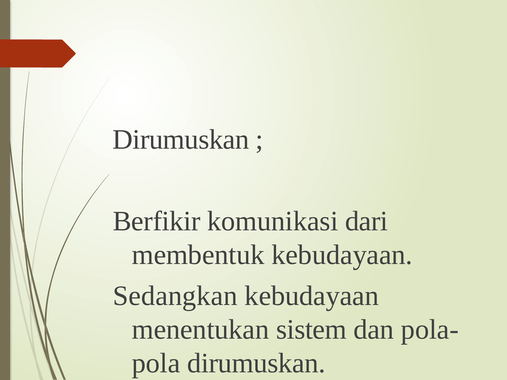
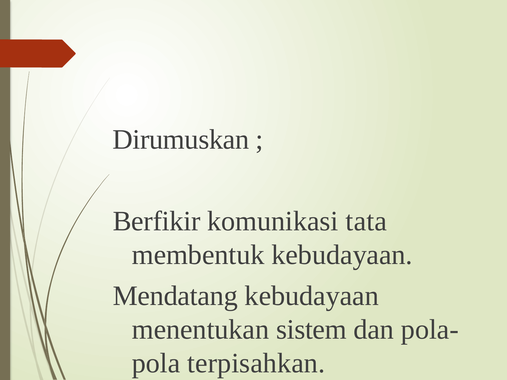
dari: dari -> tata
Sedangkan: Sedangkan -> Mendatang
dirumuskan at (256, 364): dirumuskan -> terpisahkan
